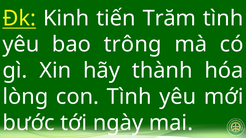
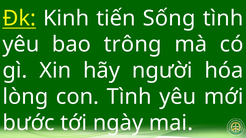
Trăm: Trăm -> Sống
thành: thành -> người
